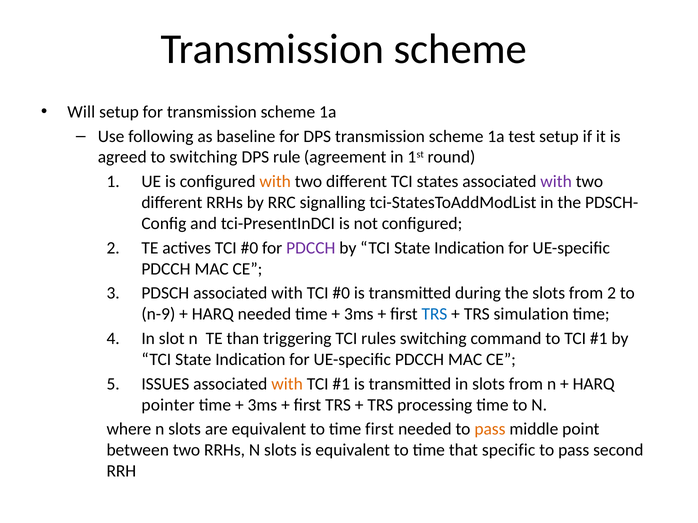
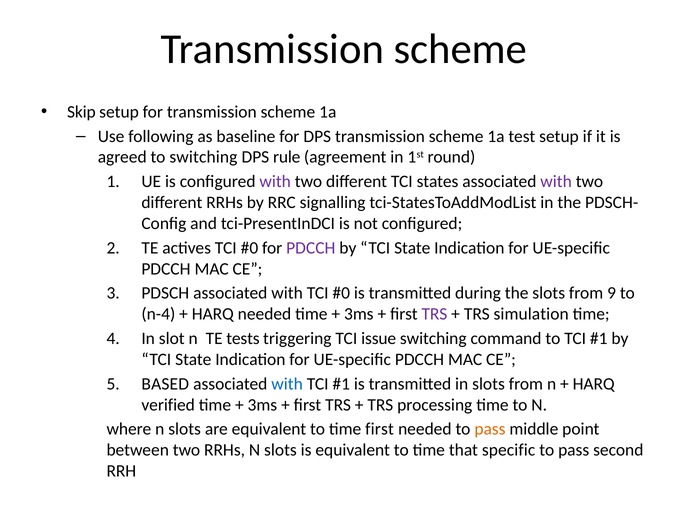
Will: Will -> Skip
with at (275, 182) colour: orange -> purple
from 2: 2 -> 9
n-9: n-9 -> n-4
TRS at (434, 314) colour: blue -> purple
than: than -> tests
rules: rules -> issue
ISSUES: ISSUES -> BASED
with at (287, 384) colour: orange -> blue
pointer: pointer -> verified
